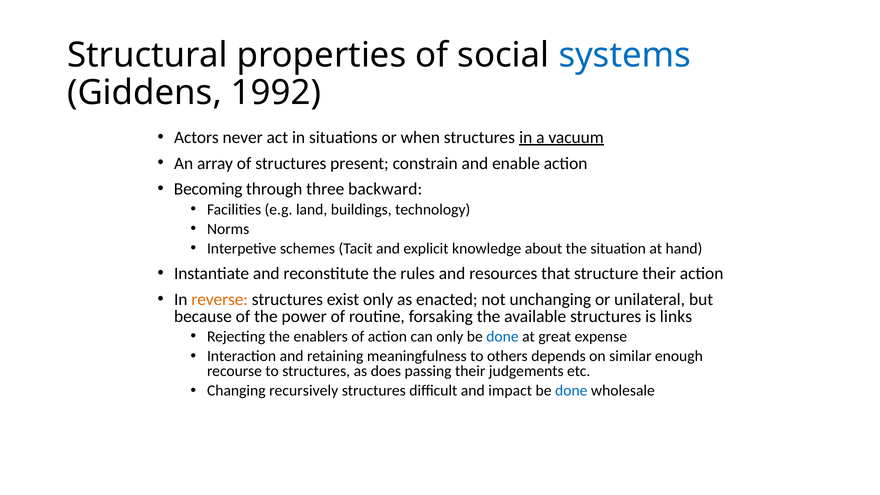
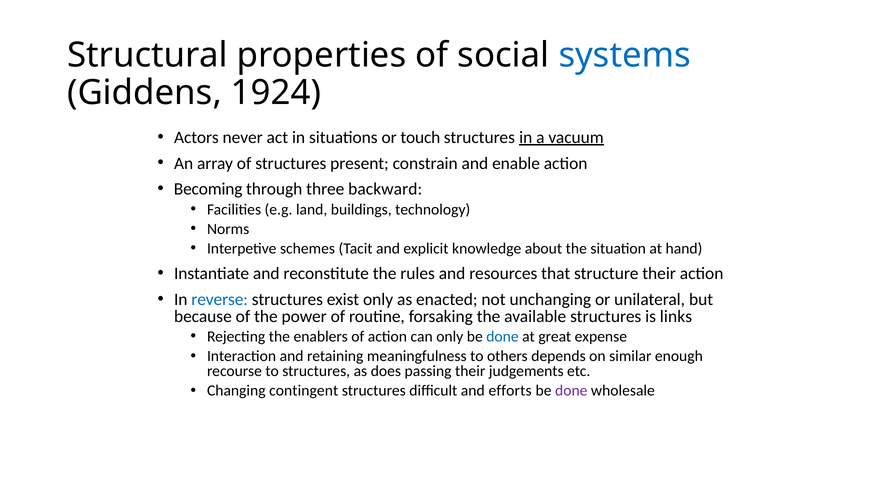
1992: 1992 -> 1924
when: when -> touch
reverse colour: orange -> blue
recursively: recursively -> contingent
impact: impact -> efforts
done at (571, 391) colour: blue -> purple
